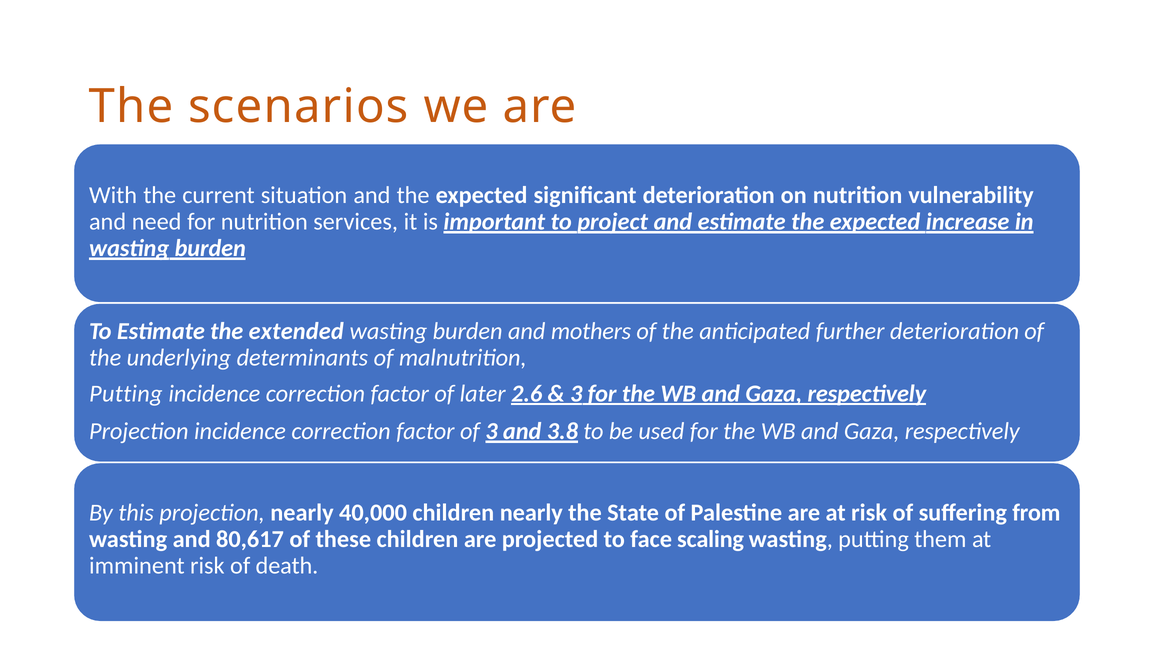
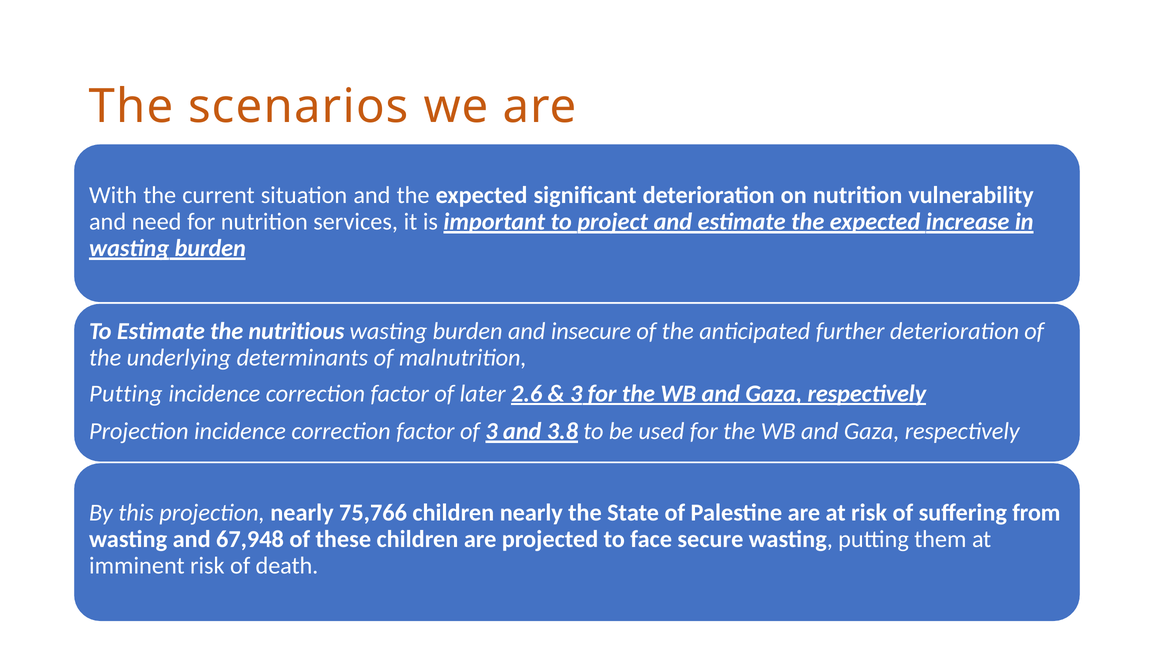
extended: extended -> nutritious
mothers: mothers -> insecure
40,000: 40,000 -> 75,766
80,617: 80,617 -> 67,948
scaling: scaling -> secure
